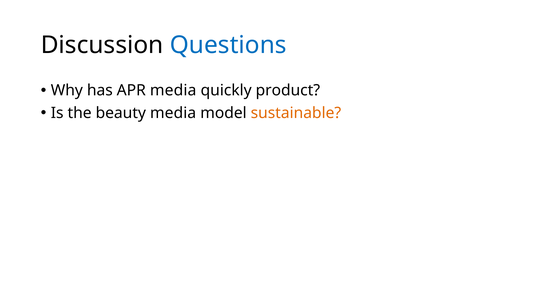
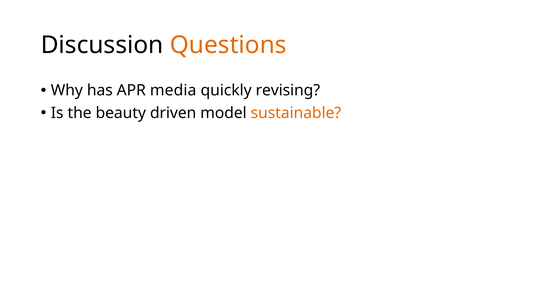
Questions colour: blue -> orange
product: product -> revising
beauty media: media -> driven
